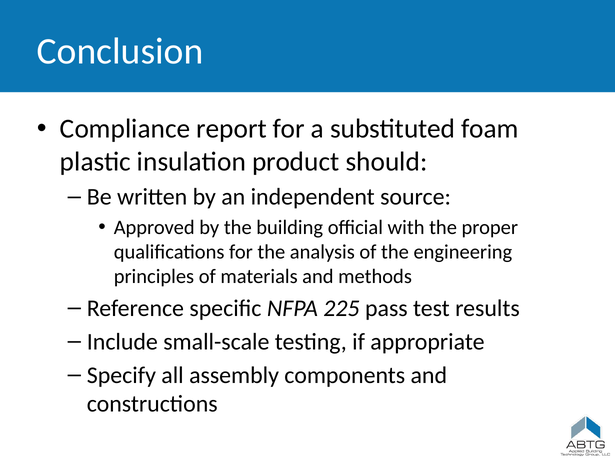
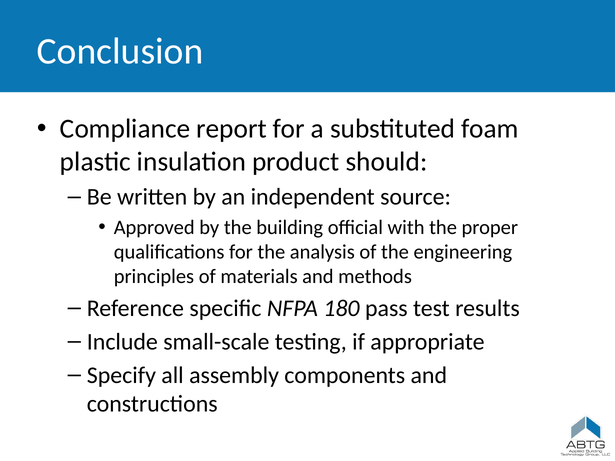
225: 225 -> 180
